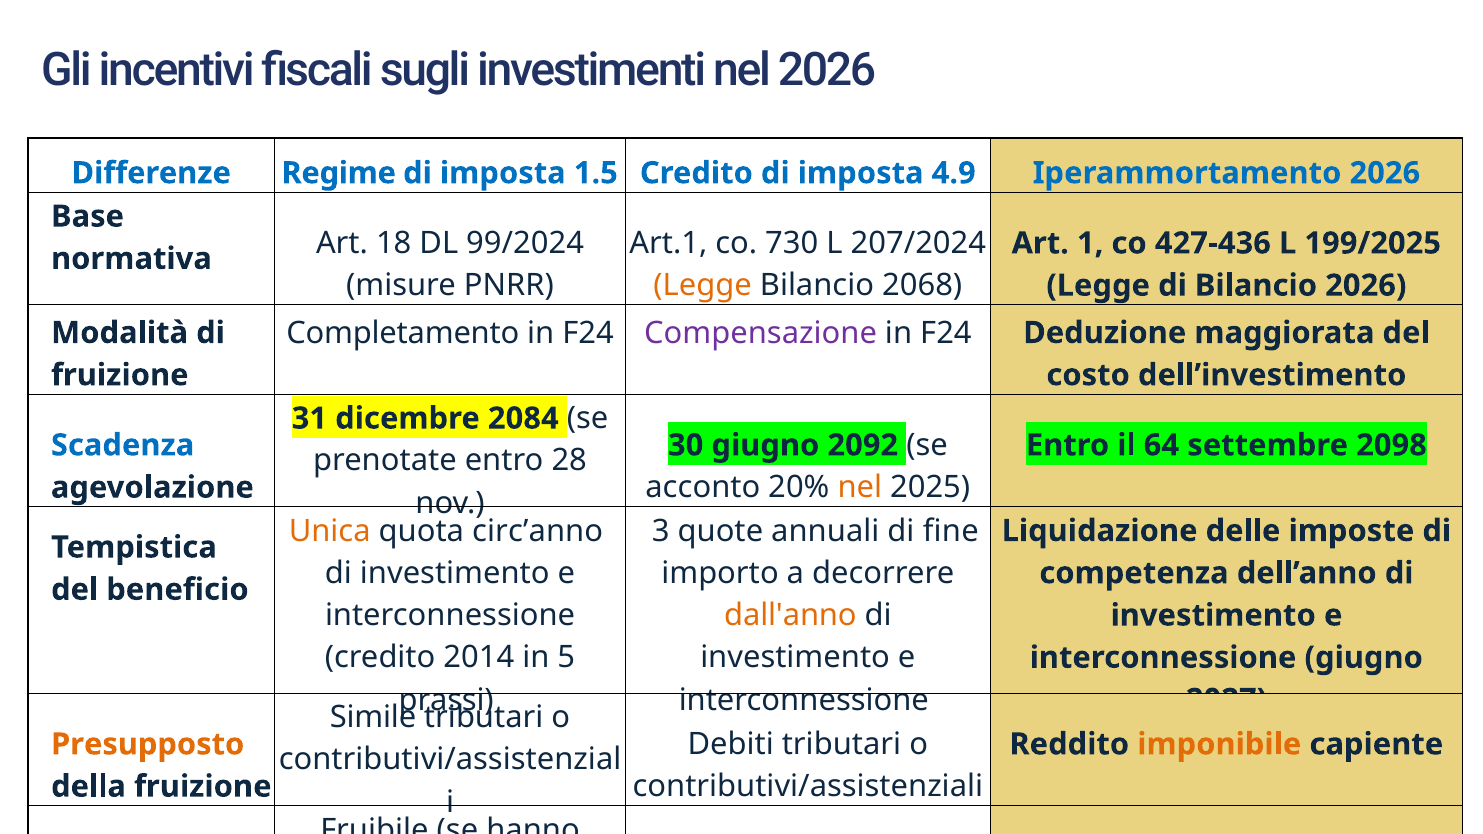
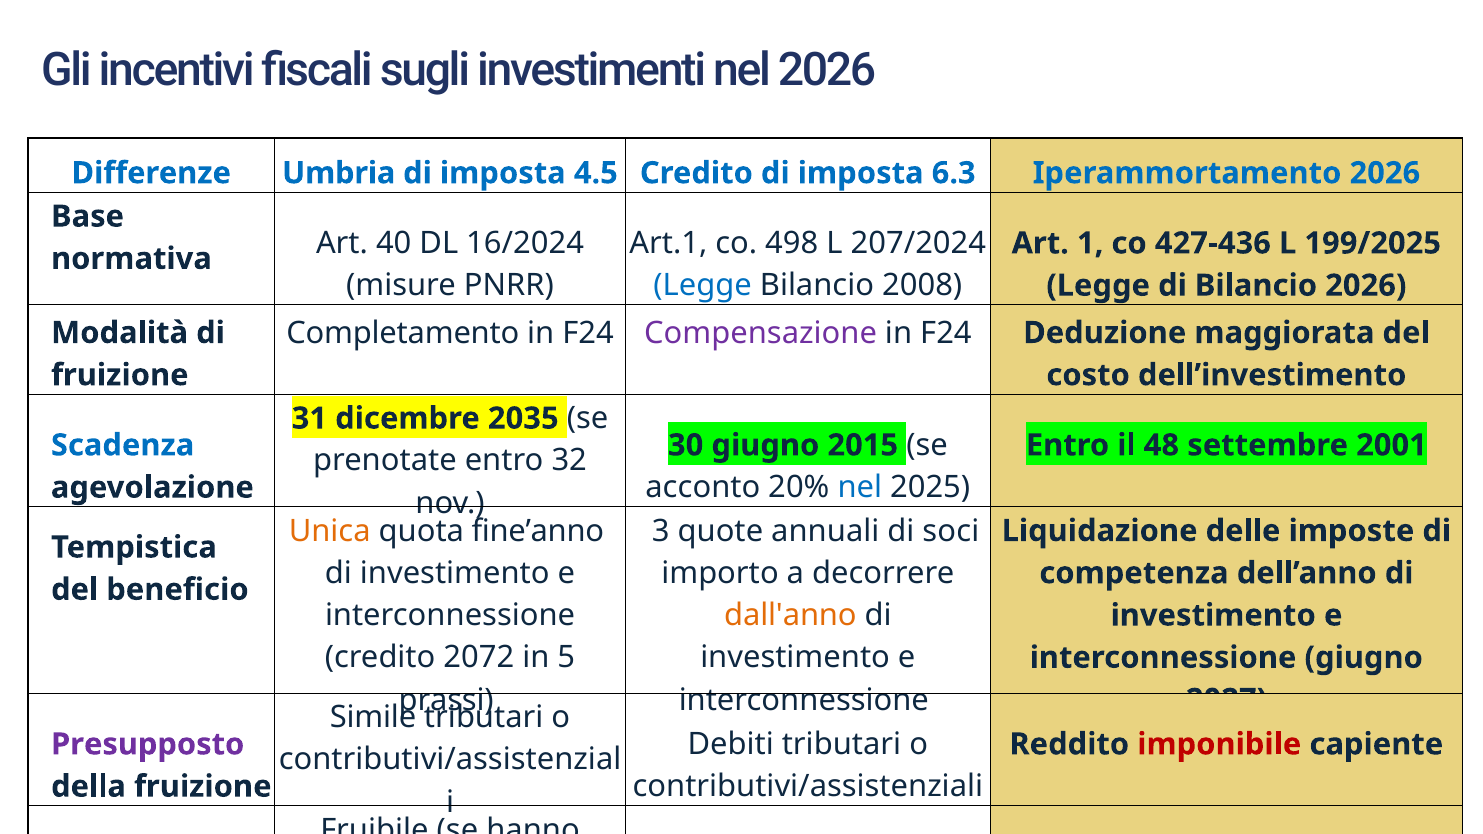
Regime: Regime -> Umbria
1.5: 1.5 -> 4.5
4.9: 4.9 -> 6.3
18: 18 -> 40
99/2024: 99/2024 -> 16/2024
730: 730 -> 498
Legge at (703, 286) colour: orange -> blue
2068: 2068 -> 2008
2084: 2084 -> 2035
2092: 2092 -> 2015
64: 64 -> 48
2098: 2098 -> 2001
28: 28 -> 32
nel at (860, 488) colour: orange -> blue
circ’anno: circ’anno -> fine’anno
fine: fine -> soci
2014: 2014 -> 2072
Presupposto colour: orange -> purple
imponibile colour: orange -> red
